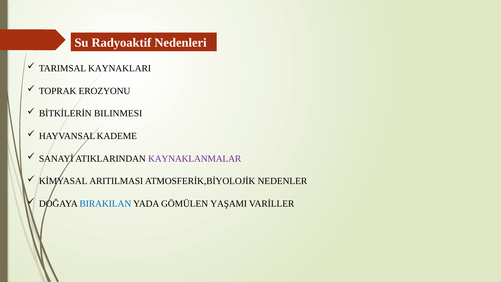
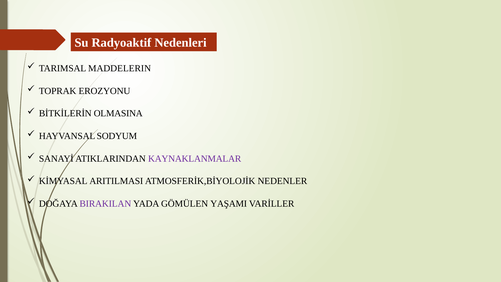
KAYNAKLARI: KAYNAKLARI -> MADDELERIN
BILINMESI: BILINMESI -> OLMASINA
KADEME: KADEME -> SODYUM
BIRAKILAN colour: blue -> purple
